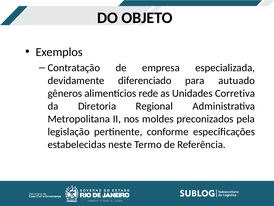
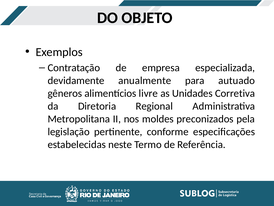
diferenciado: diferenciado -> anualmente
rede: rede -> livre
